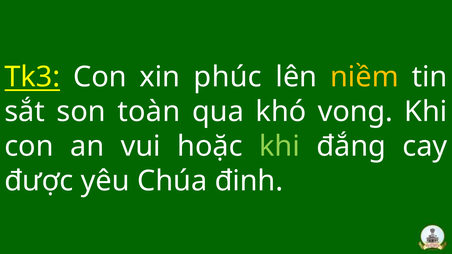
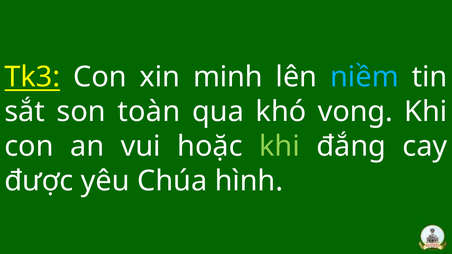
phúc: phúc -> minh
niềm colour: yellow -> light blue
đinh: đinh -> hình
